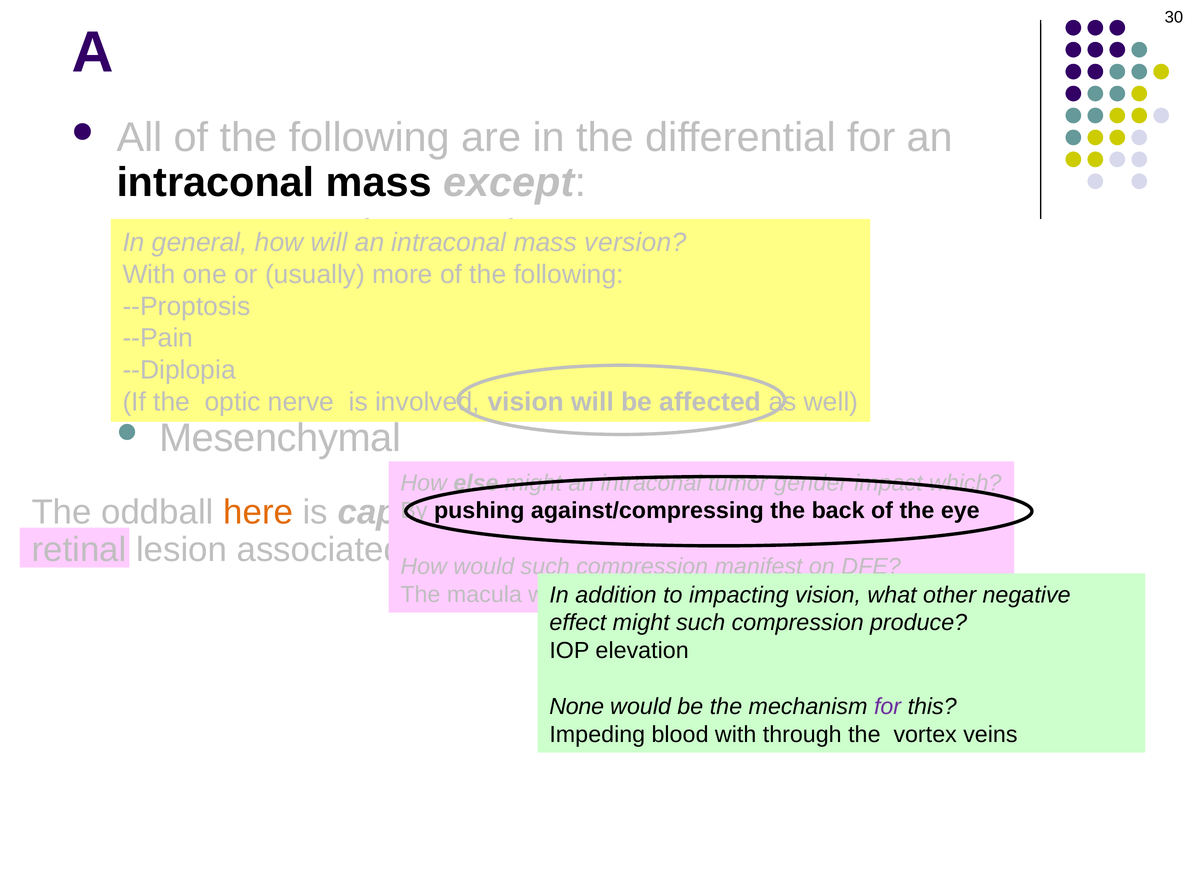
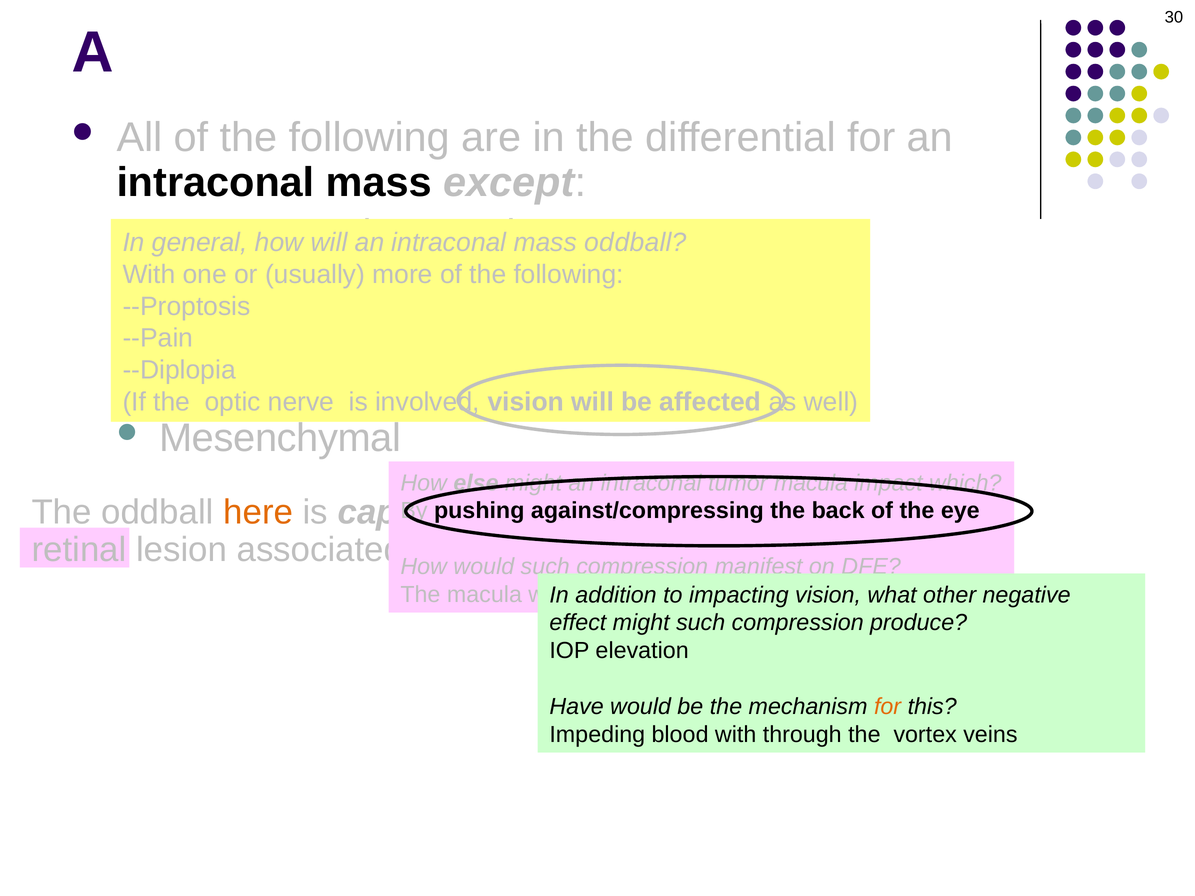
version at (636, 243): version -> oddball
tumor gender: gender -> macula
None at (577, 707): None -> Have
for at (888, 707) colour: purple -> orange
